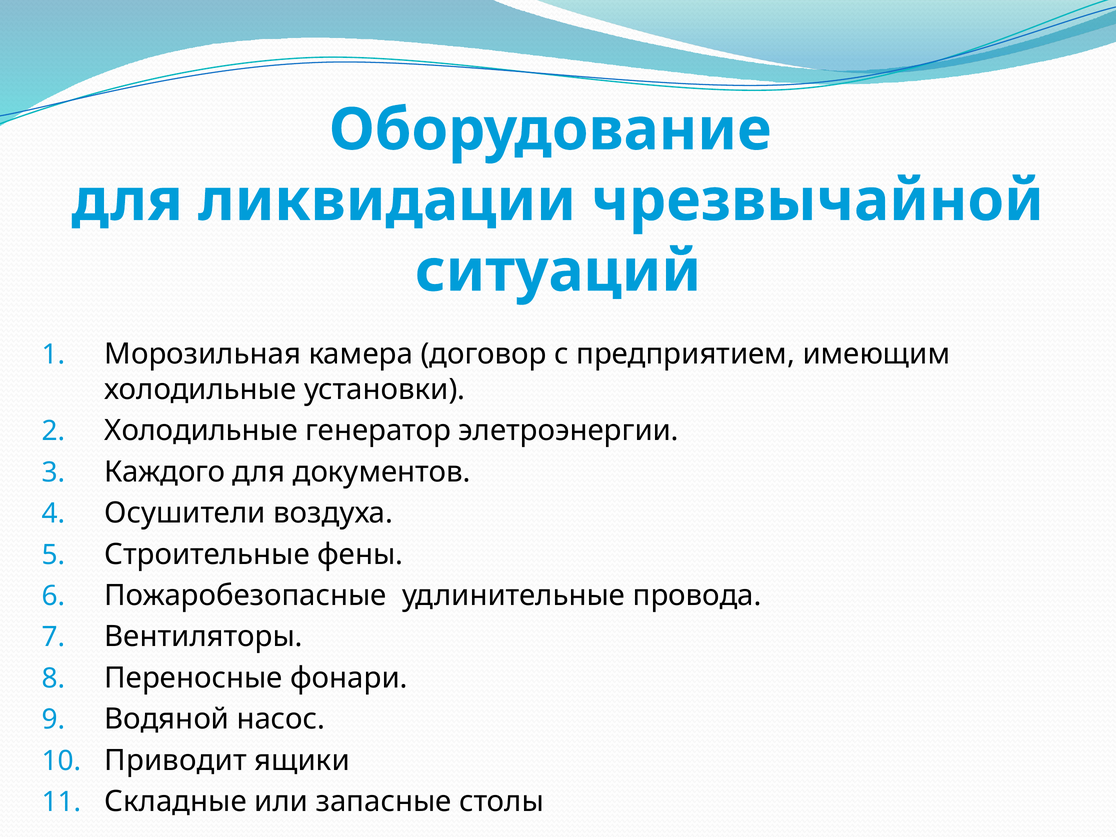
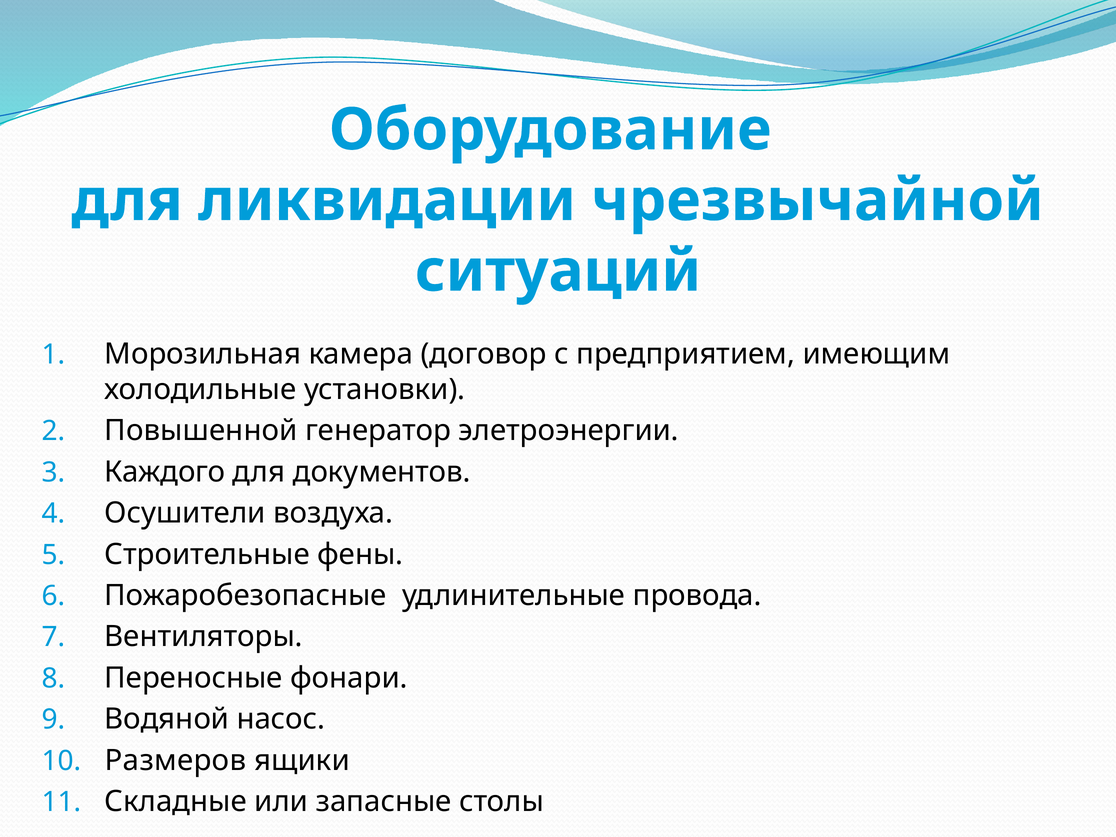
Холодильные at (201, 431): Холодильные -> Повышенной
Приводит: Приводит -> Размеров
